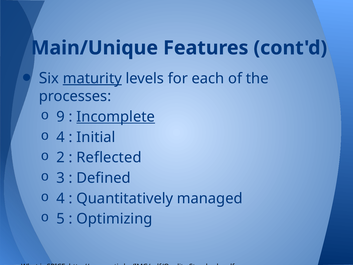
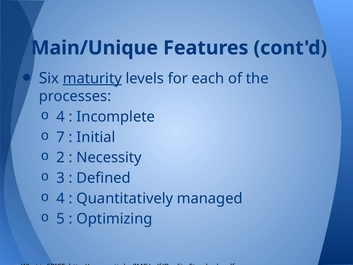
9 at (61, 117): 9 -> 4
Incomplete underline: present -> none
4 at (61, 137): 4 -> 7
Reflected: Reflected -> Necessity
